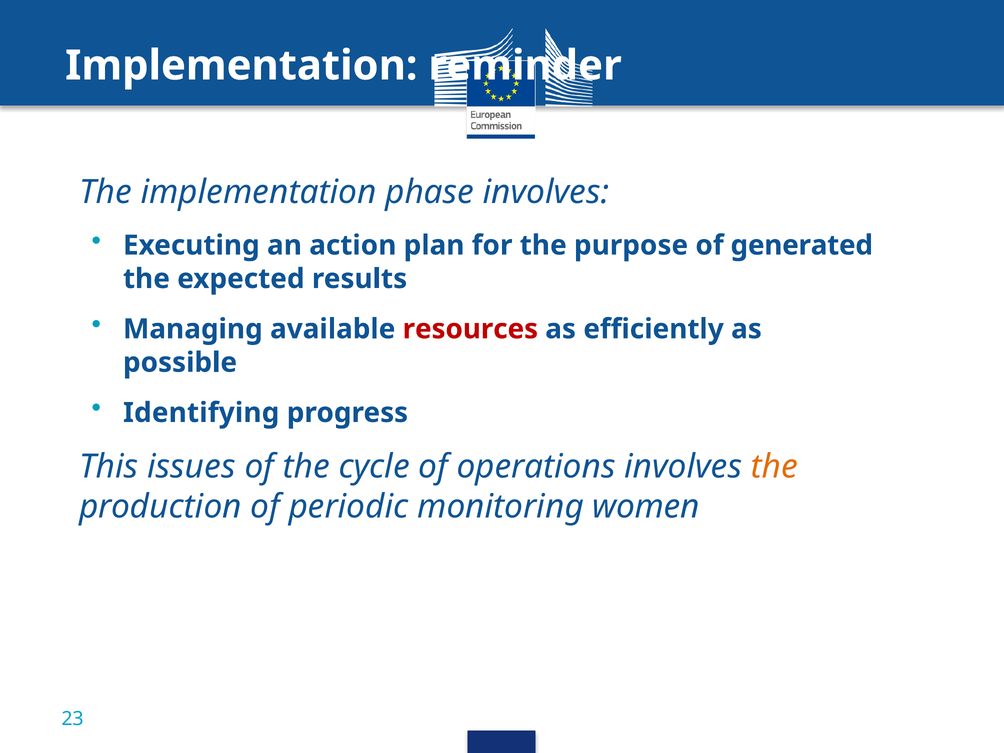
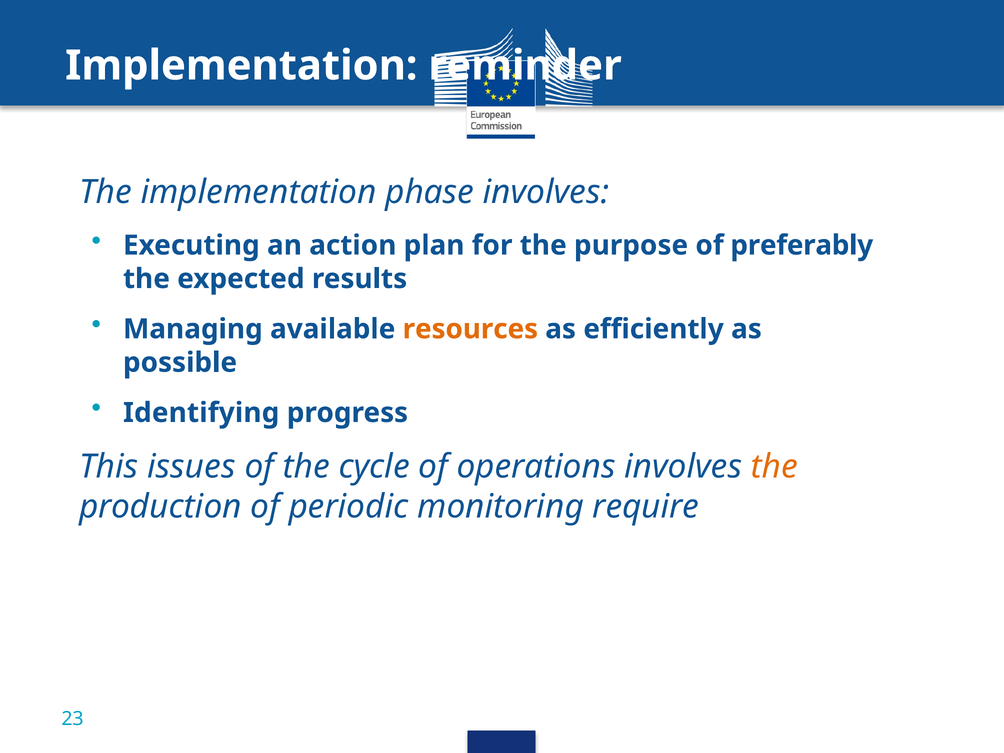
generated: generated -> preferably
resources colour: red -> orange
women: women -> require
